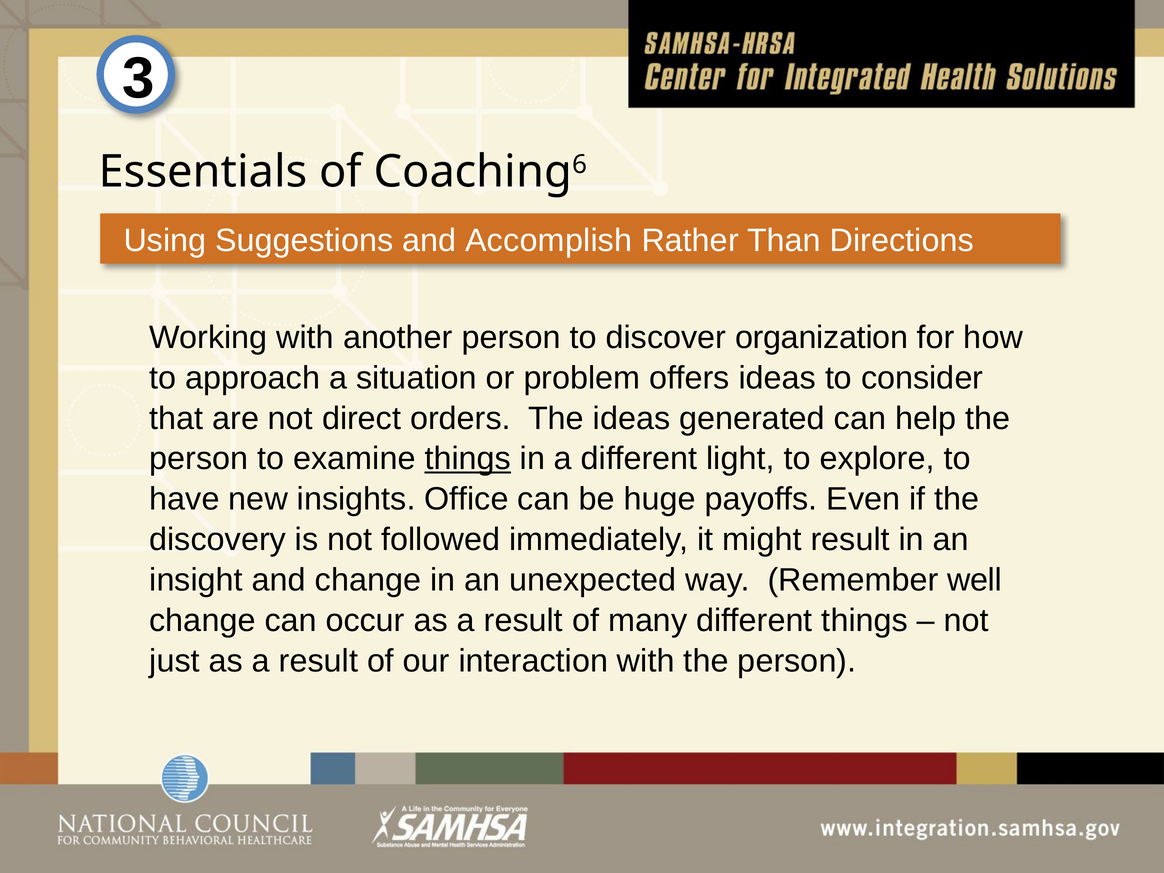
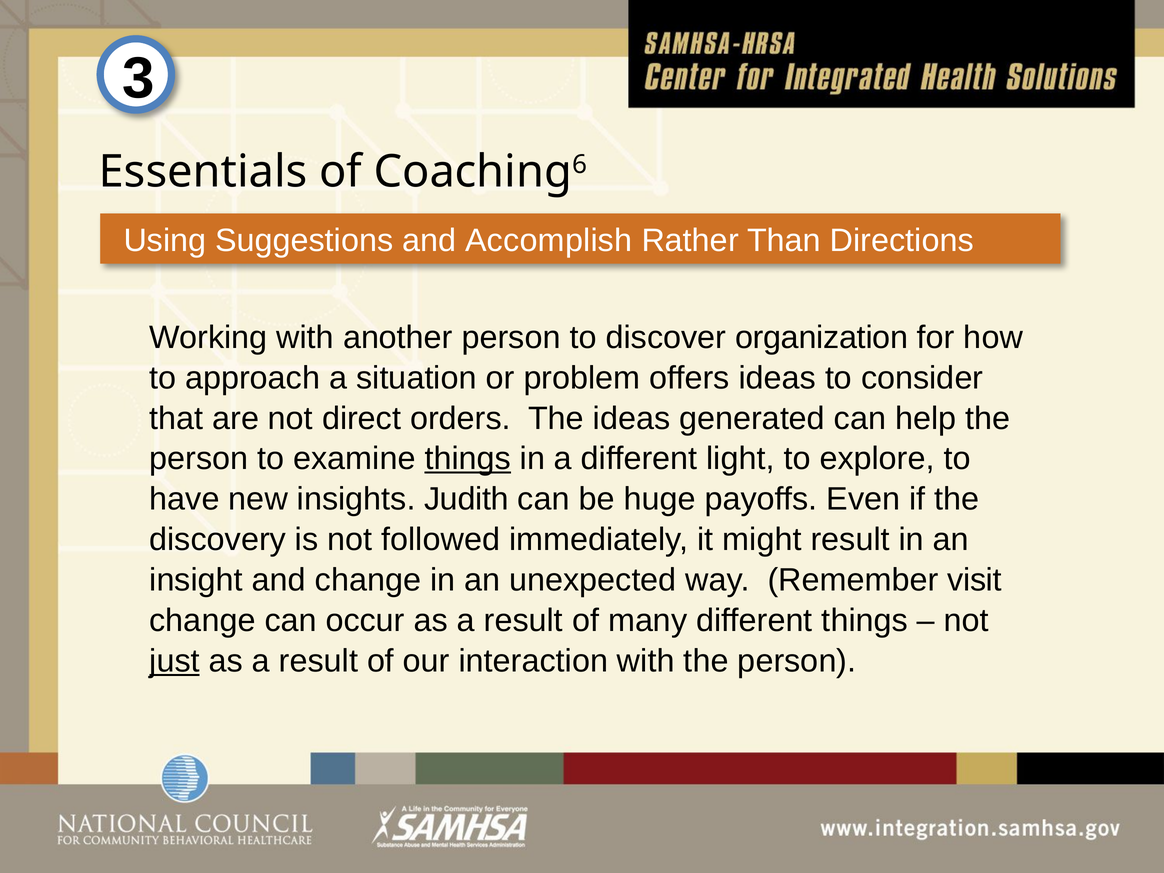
Office: Office -> Judith
well: well -> visit
just underline: none -> present
